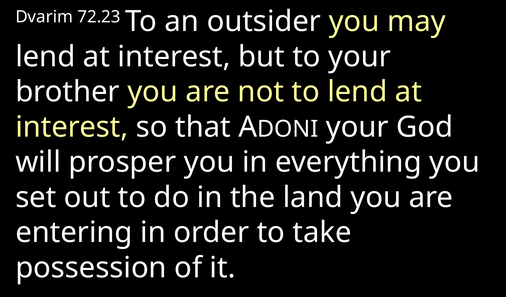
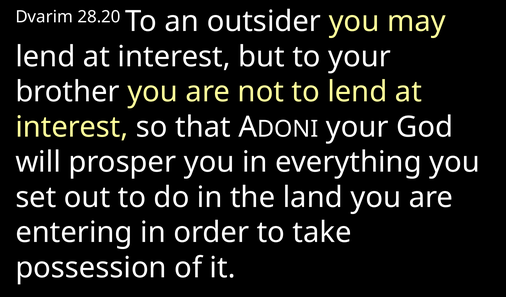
72.23: 72.23 -> 28.20
